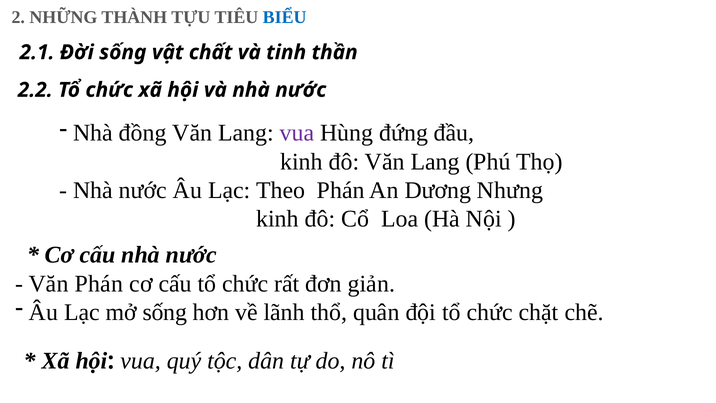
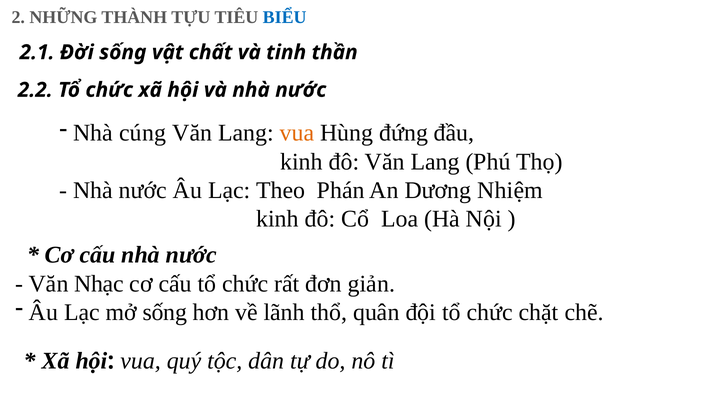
đồng: đồng -> cúng
vua at (297, 133) colour: purple -> orange
Nhưng: Nhưng -> Nhiệm
Văn Phán: Phán -> Nhạc
